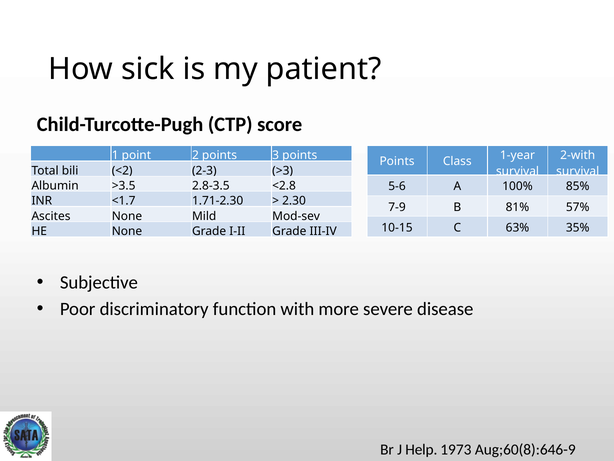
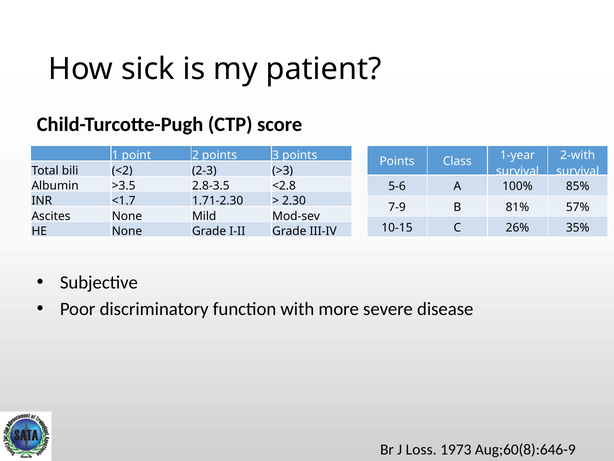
63%: 63% -> 26%
Help: Help -> Loss
